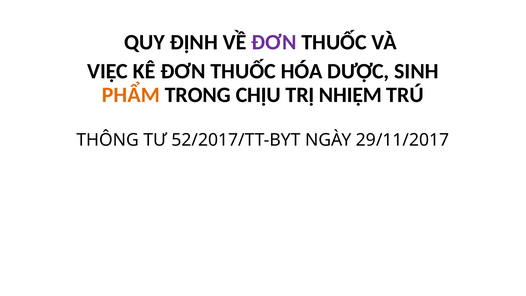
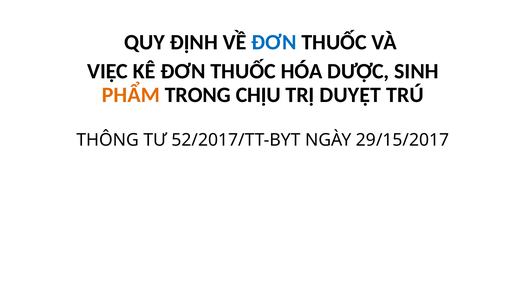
ĐƠN at (274, 42) colour: purple -> blue
NHIỆM: NHIỆM -> DUYỆT
29/11/2017: 29/11/2017 -> 29/15/2017
